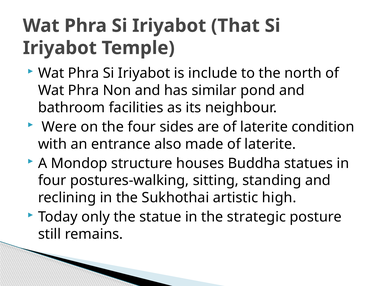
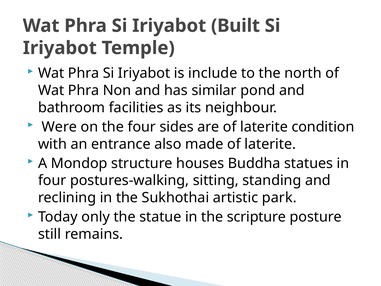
That: That -> Built
high: high -> park
strategic: strategic -> scripture
